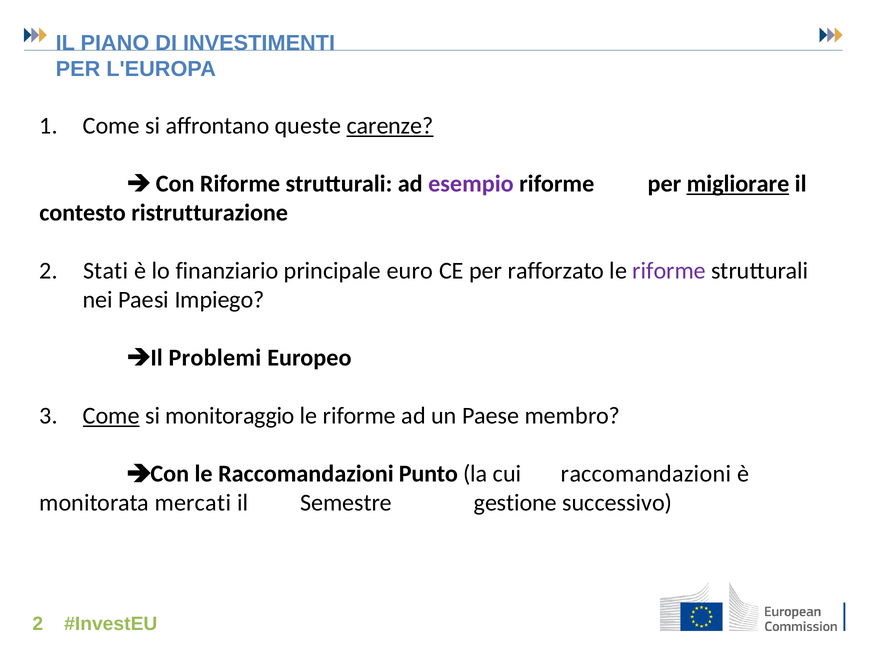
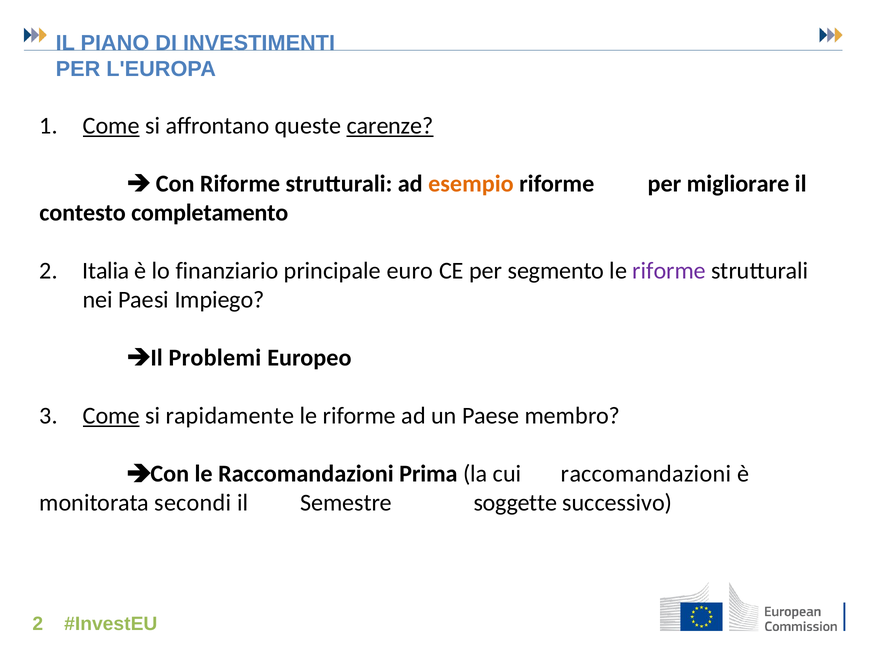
Come at (111, 126) underline: none -> present
esempio colour: purple -> orange
migliorare underline: present -> none
ristrutturazione: ristrutturazione -> completamento
Stati: Stati -> Italia
rafforzato: rafforzato -> segmento
monitoraggio: monitoraggio -> rapidamente
Punto: Punto -> Prima
mercati: mercati -> secondi
gestione: gestione -> soggette
